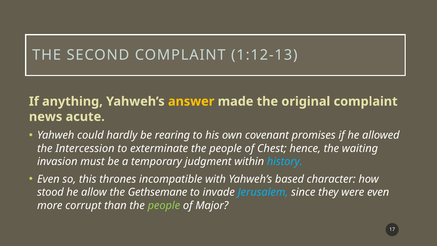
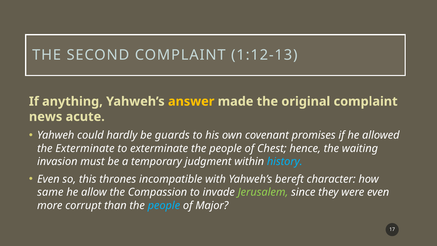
rearing: rearing -> guards
the Intercession: Intercession -> Exterminate
based: based -> bereft
stood: stood -> same
Gethsemane: Gethsemane -> Compassion
Jerusalem colour: light blue -> light green
people at (164, 205) colour: light green -> light blue
